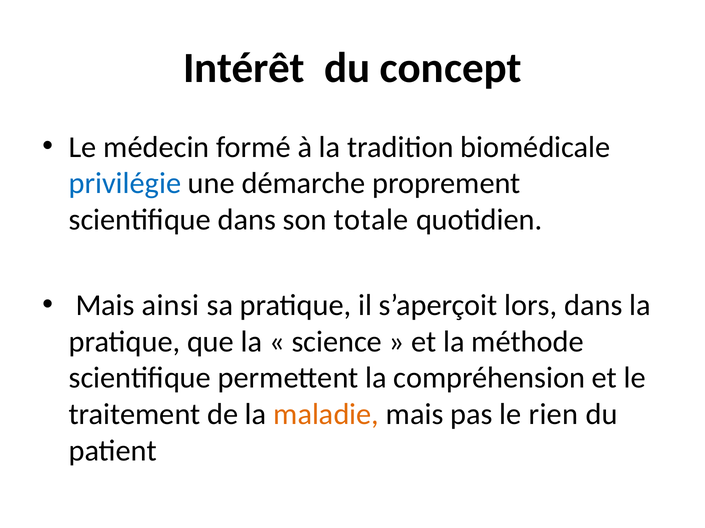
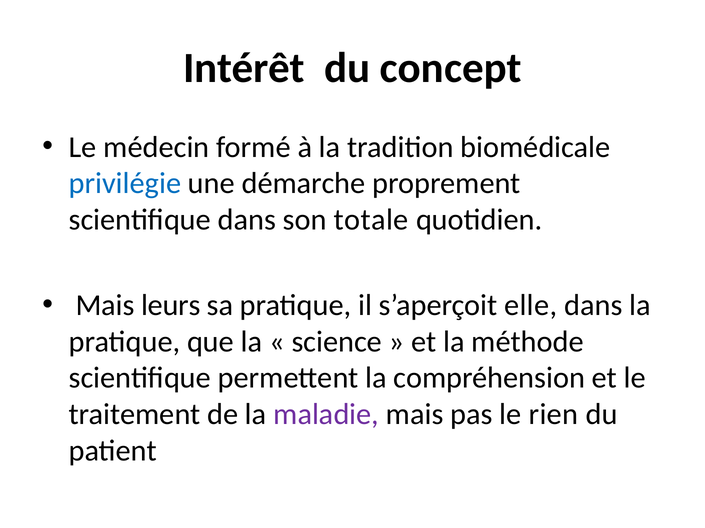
ainsi: ainsi -> leurs
lors: lors -> elle
maladie colour: orange -> purple
